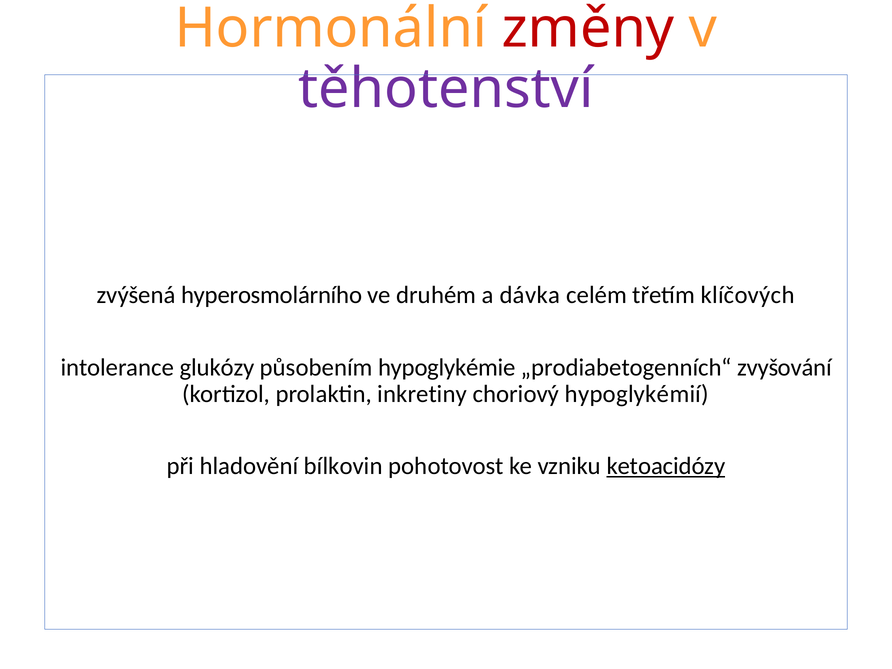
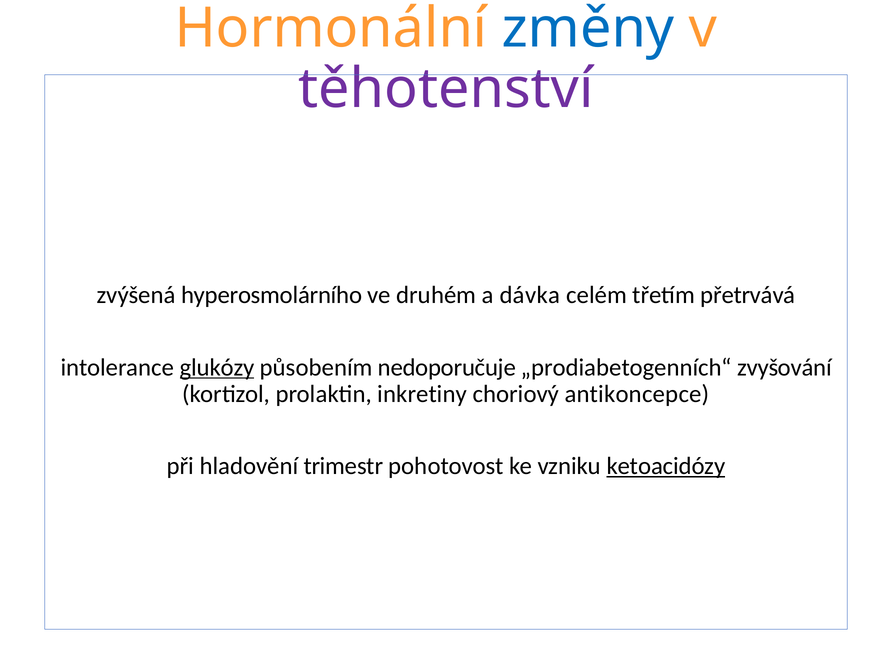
změny colour: red -> blue
klíčových: klíčových -> přetrvává
glukózy underline: none -> present
hypoglykémie: hypoglykémie -> nedoporučuje
hypoglykémií: hypoglykémií -> antikoncepce
bílkovin: bílkovin -> trimestr
